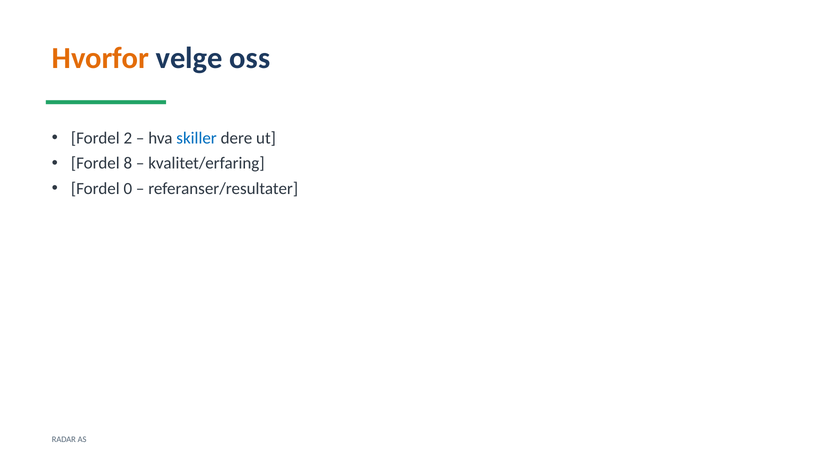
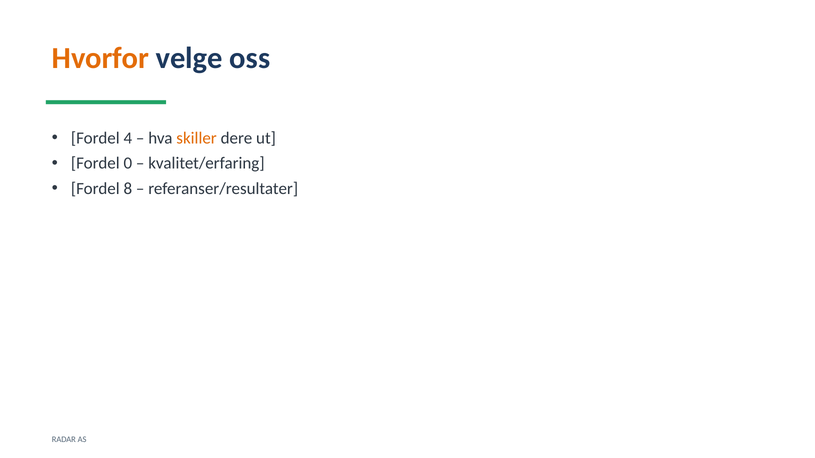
2: 2 -> 4
skiller colour: blue -> orange
8: 8 -> 0
0: 0 -> 8
